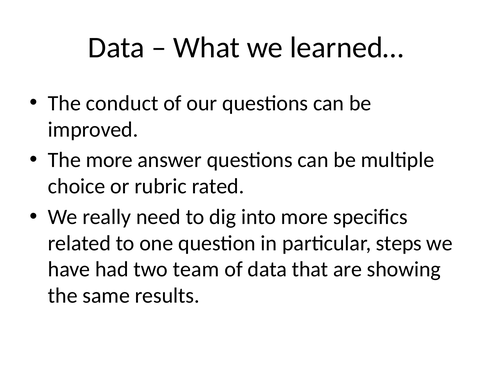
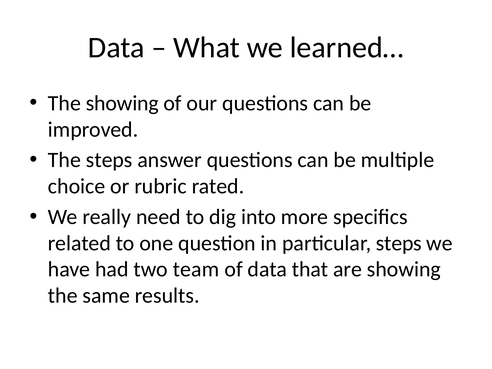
The conduct: conduct -> showing
The more: more -> steps
